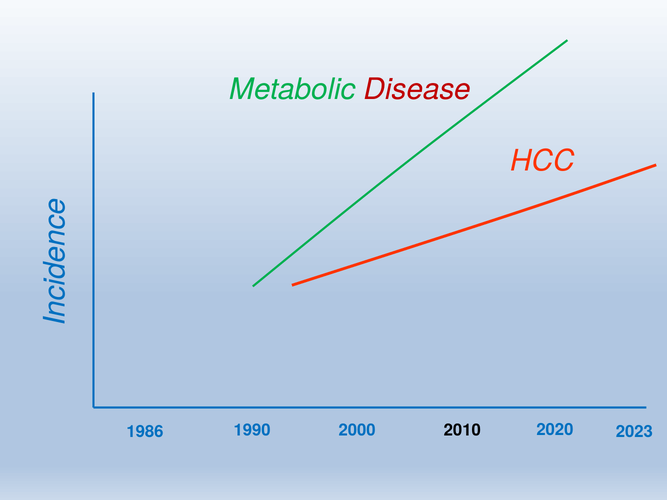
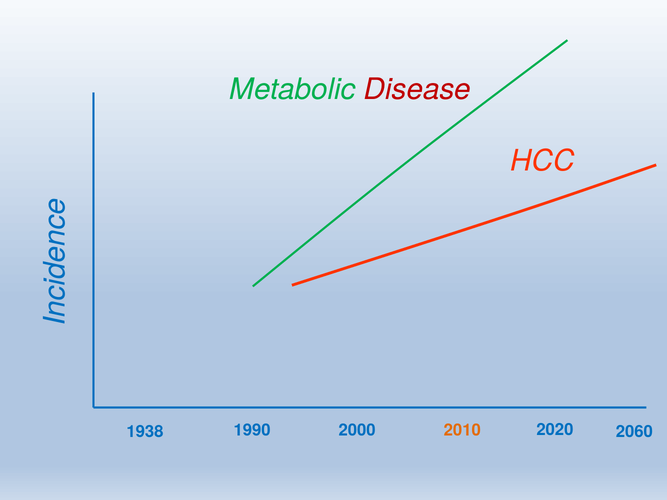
2023: 2023 -> 2060
1986: 1986 -> 1938
2010 colour: black -> orange
